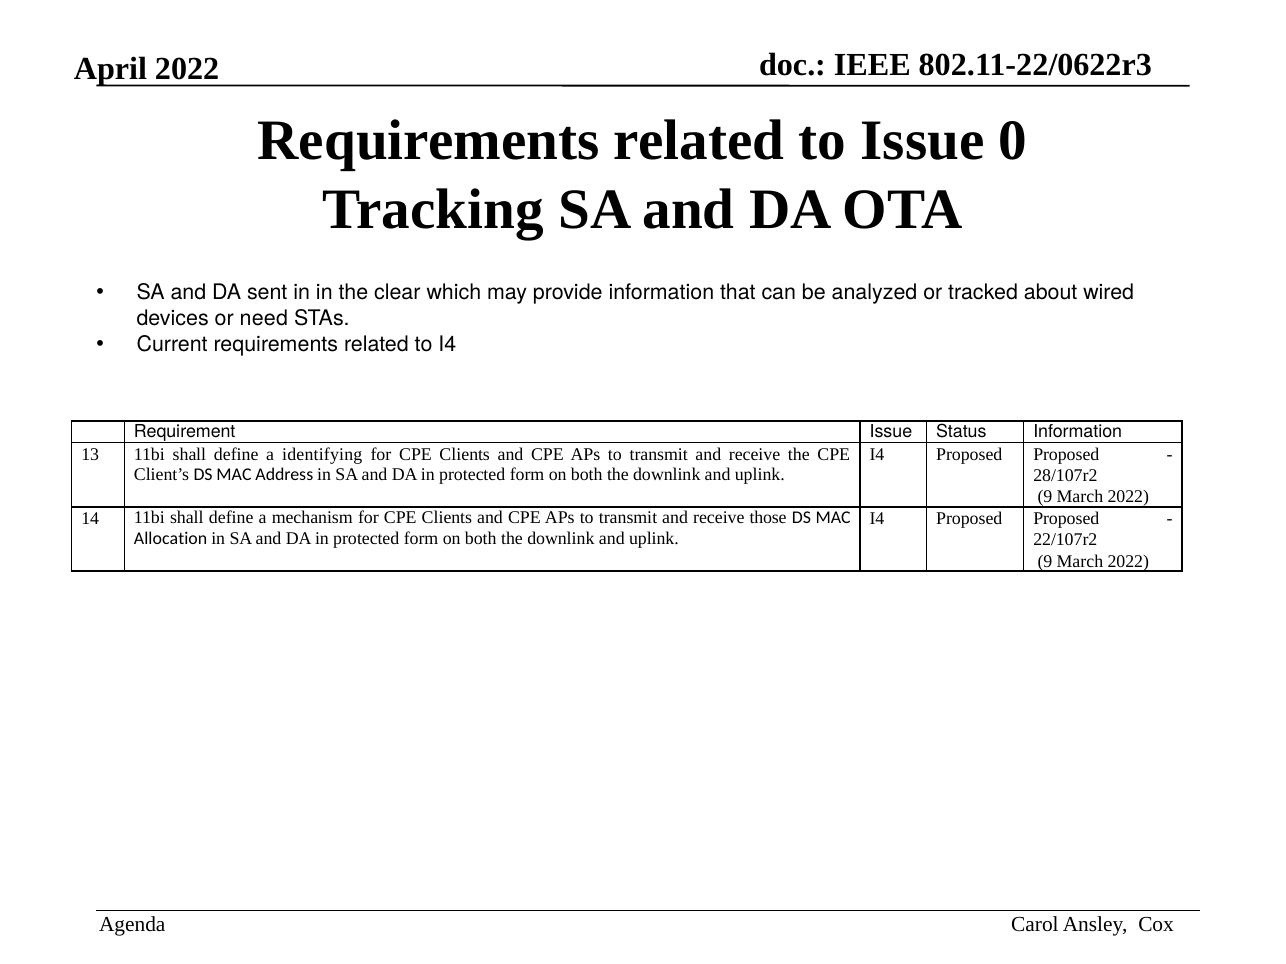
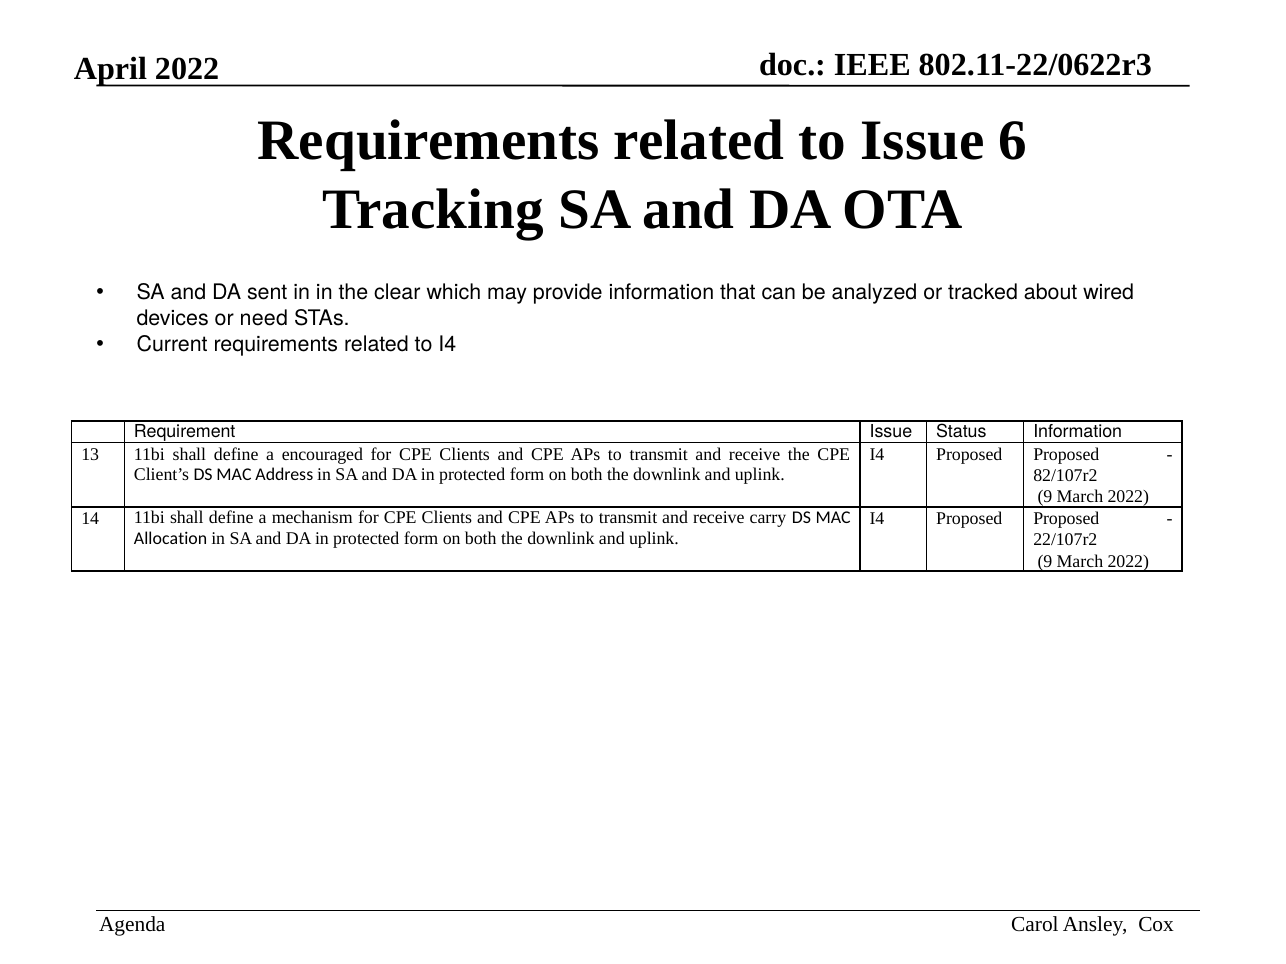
0: 0 -> 6
identifying: identifying -> encouraged
28/107r2: 28/107r2 -> 82/107r2
those: those -> carry
